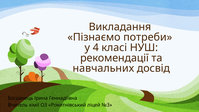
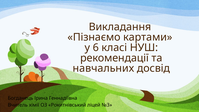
потреби: потреби -> картами
4: 4 -> 6
